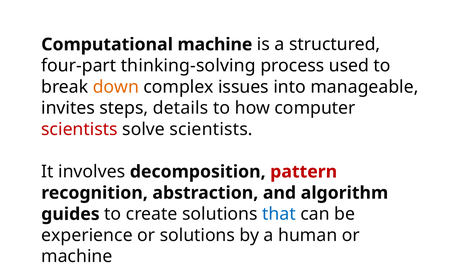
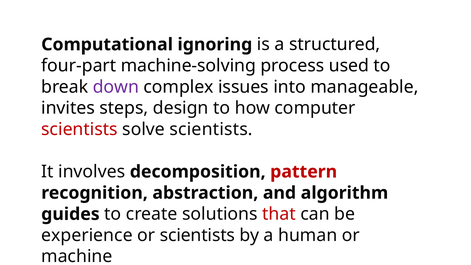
Computational machine: machine -> ignoring
thinking-solving: thinking-solving -> machine-solving
down colour: orange -> purple
details: details -> design
that colour: blue -> red
or solutions: solutions -> scientists
